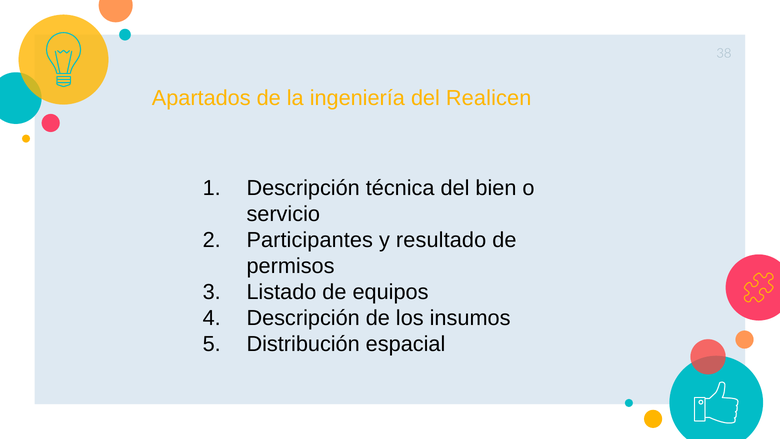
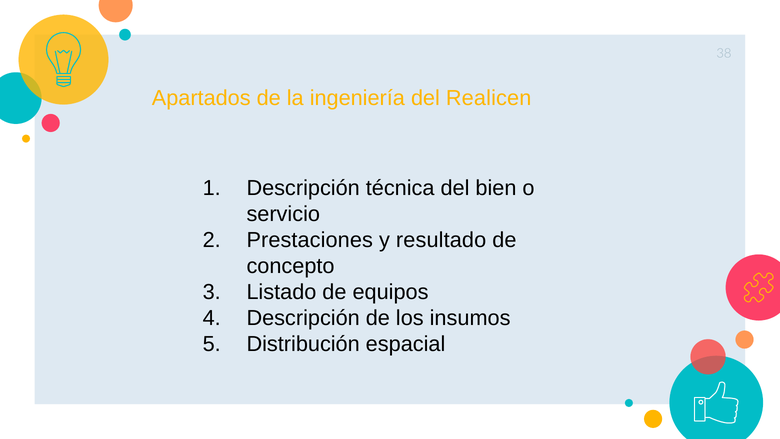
Participantes: Participantes -> Prestaciones
permisos: permisos -> concepto
